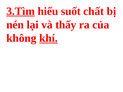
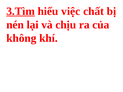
suốt: suốt -> việc
thấy: thấy -> chịu
khí underline: present -> none
